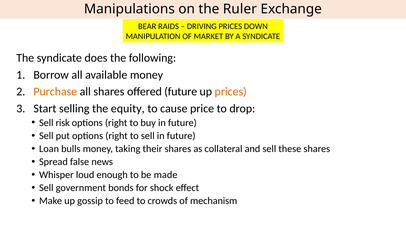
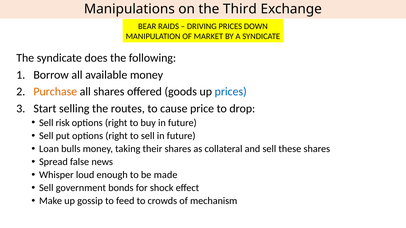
Ruler: Ruler -> Third
offered future: future -> goods
prices at (231, 92) colour: orange -> blue
equity: equity -> routes
